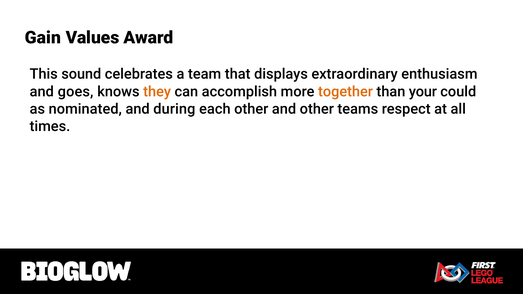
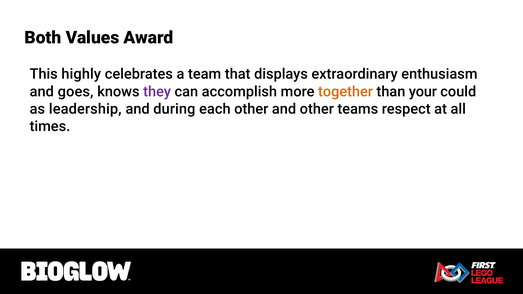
Gain: Gain -> Both
sound: sound -> highly
they colour: orange -> purple
nominated: nominated -> leadership
